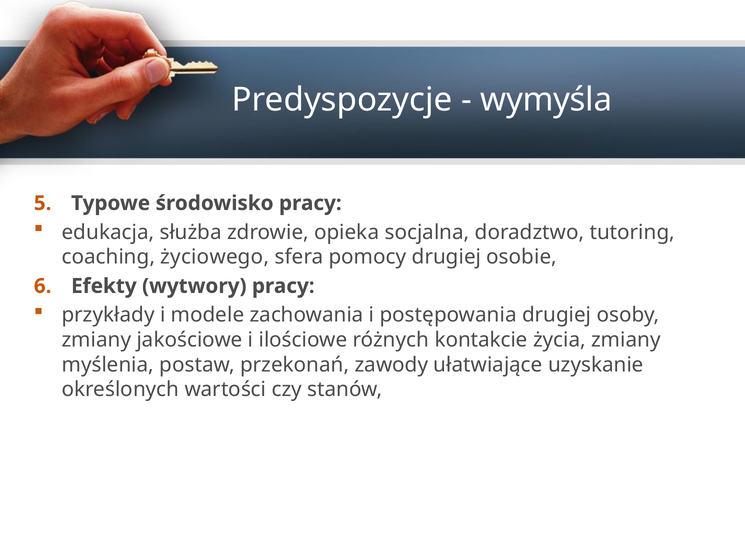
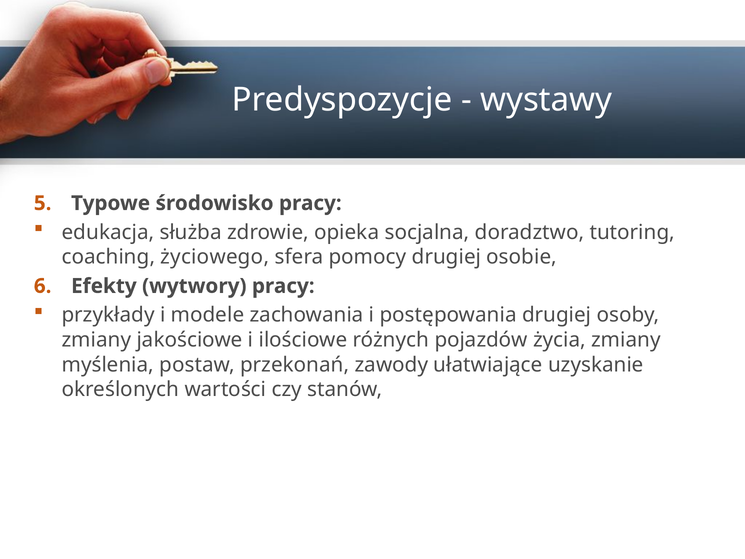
wymyśla: wymyśla -> wystawy
kontakcie: kontakcie -> pojazdów
